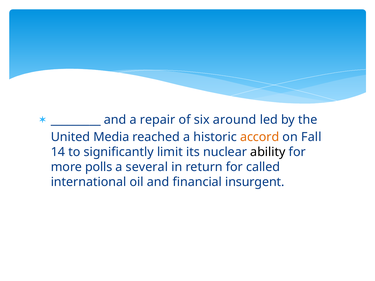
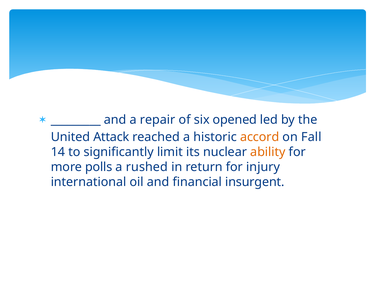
around: around -> opened
Media: Media -> Attack
ability colour: black -> orange
several: several -> rushed
called: called -> injury
